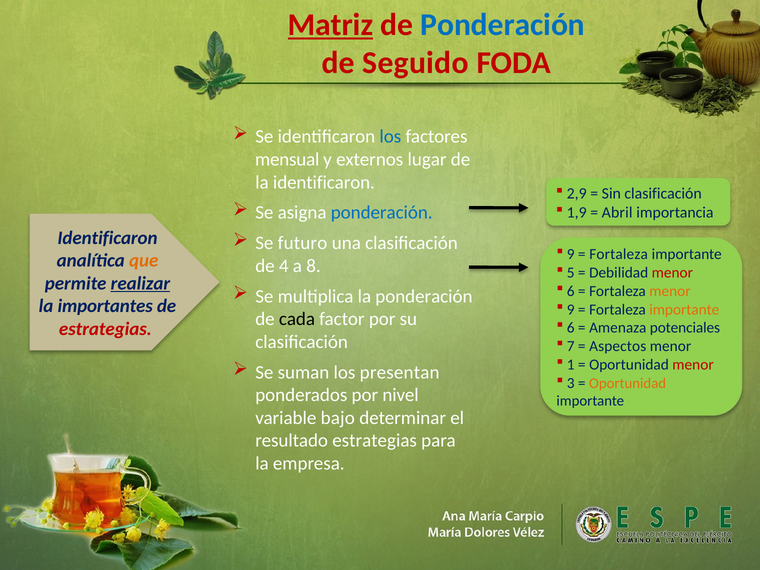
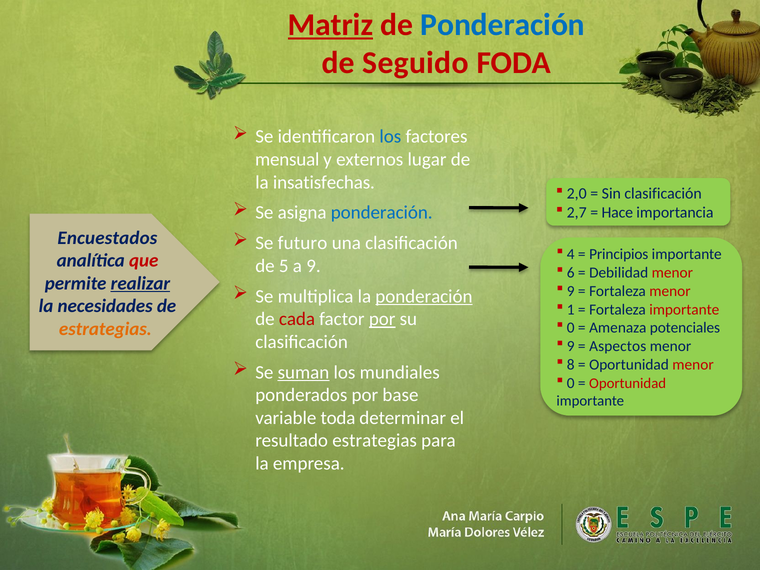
la identificaron: identificaron -> insatisfechas
2,9: 2,9 -> 2,0
1,9: 1,9 -> 2,7
Abril: Abril -> Hace
Identificaron at (108, 238): Identificaron -> Encuestados
9 at (571, 254): 9 -> 4
Fortaleza at (619, 254): Fortaleza -> Principios
que colour: orange -> red
4: 4 -> 5
a 8: 8 -> 9
5: 5 -> 6
6 at (571, 291): 6 -> 9
menor at (670, 291) colour: orange -> red
ponderación at (424, 296) underline: none -> present
importantes: importantes -> necesidades
9 at (571, 310): 9 -> 1
importante at (684, 310) colour: orange -> red
cada colour: black -> red
por at (382, 319) underline: none -> present
6 at (571, 328): 6 -> 0
estrategias at (105, 329) colour: red -> orange
7 at (571, 346): 7 -> 9
1: 1 -> 8
suman underline: none -> present
presentan: presentan -> mundiales
3 at (571, 383): 3 -> 0
Oportunidad at (628, 383) colour: orange -> red
nivel: nivel -> base
bajo: bajo -> toda
